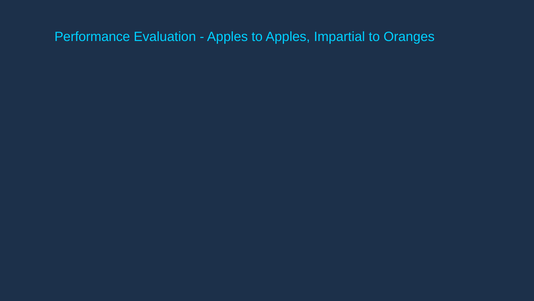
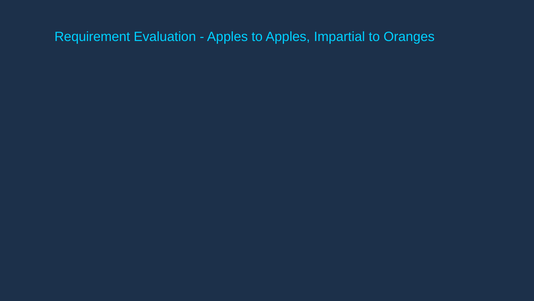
Performance: Performance -> Requirement
